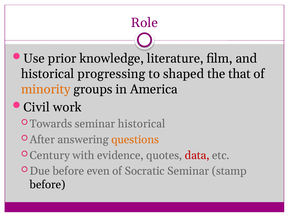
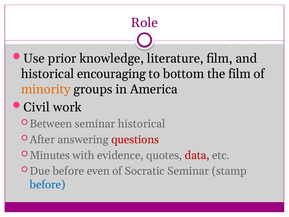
progressing: progressing -> encouraging
shaped: shaped -> bottom
the that: that -> film
Towards: Towards -> Between
questions colour: orange -> red
Century: Century -> Minutes
before at (48, 184) colour: black -> blue
